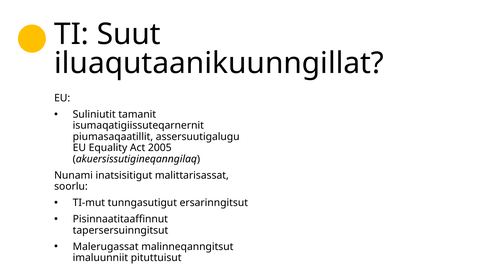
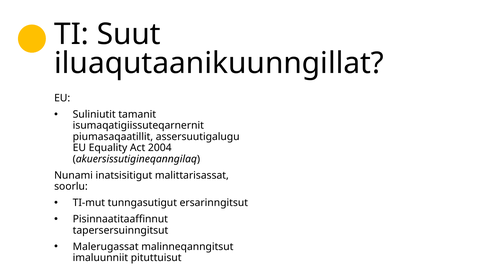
2005: 2005 -> 2004
